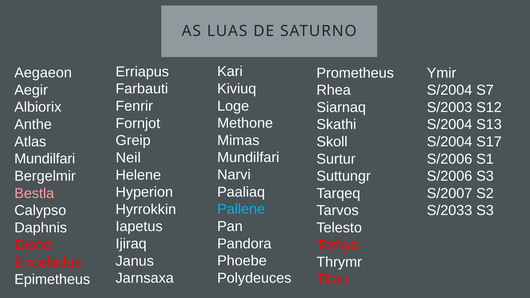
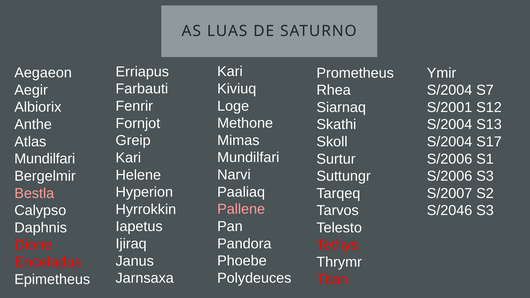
S/2003: S/2003 -> S/2001
Neil at (128, 158): Neil -> Kari
Pallene colour: light blue -> pink
S/2033: S/2033 -> S/2046
